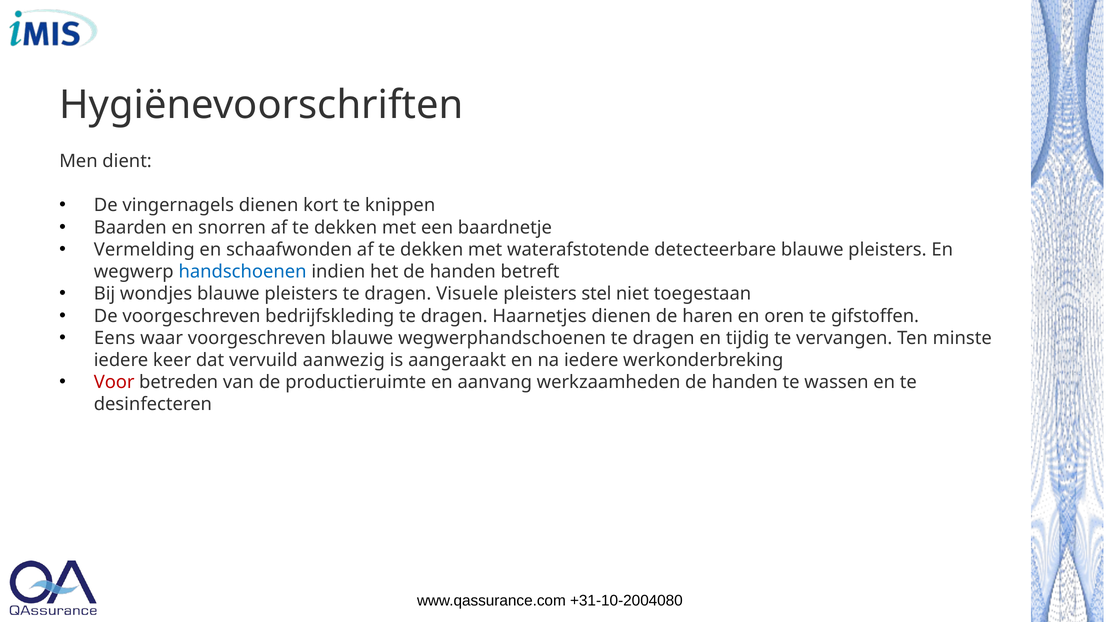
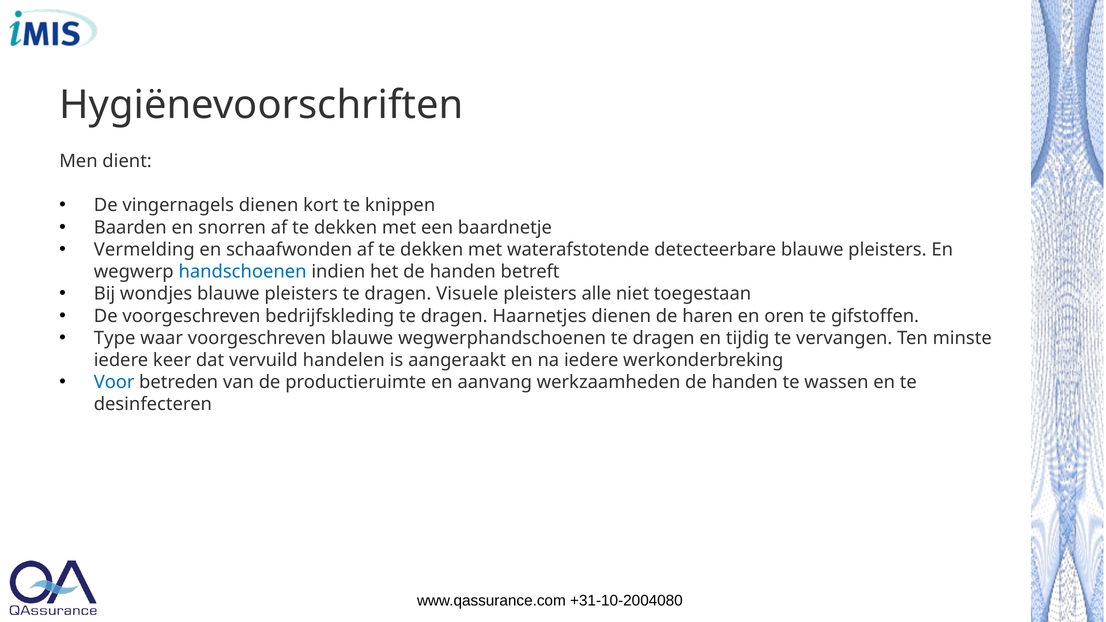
stel: stel -> alle
Eens: Eens -> Type
aanwezig: aanwezig -> handelen
Voor colour: red -> blue
